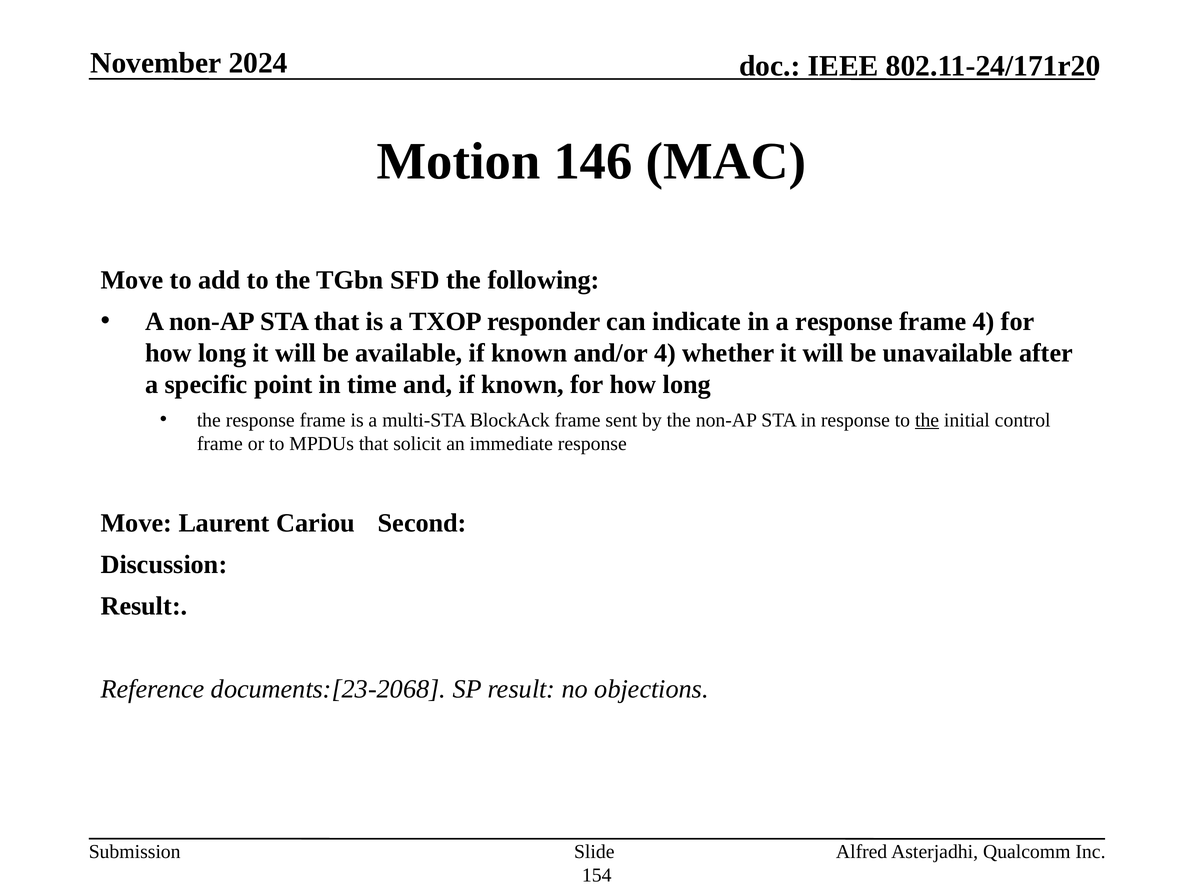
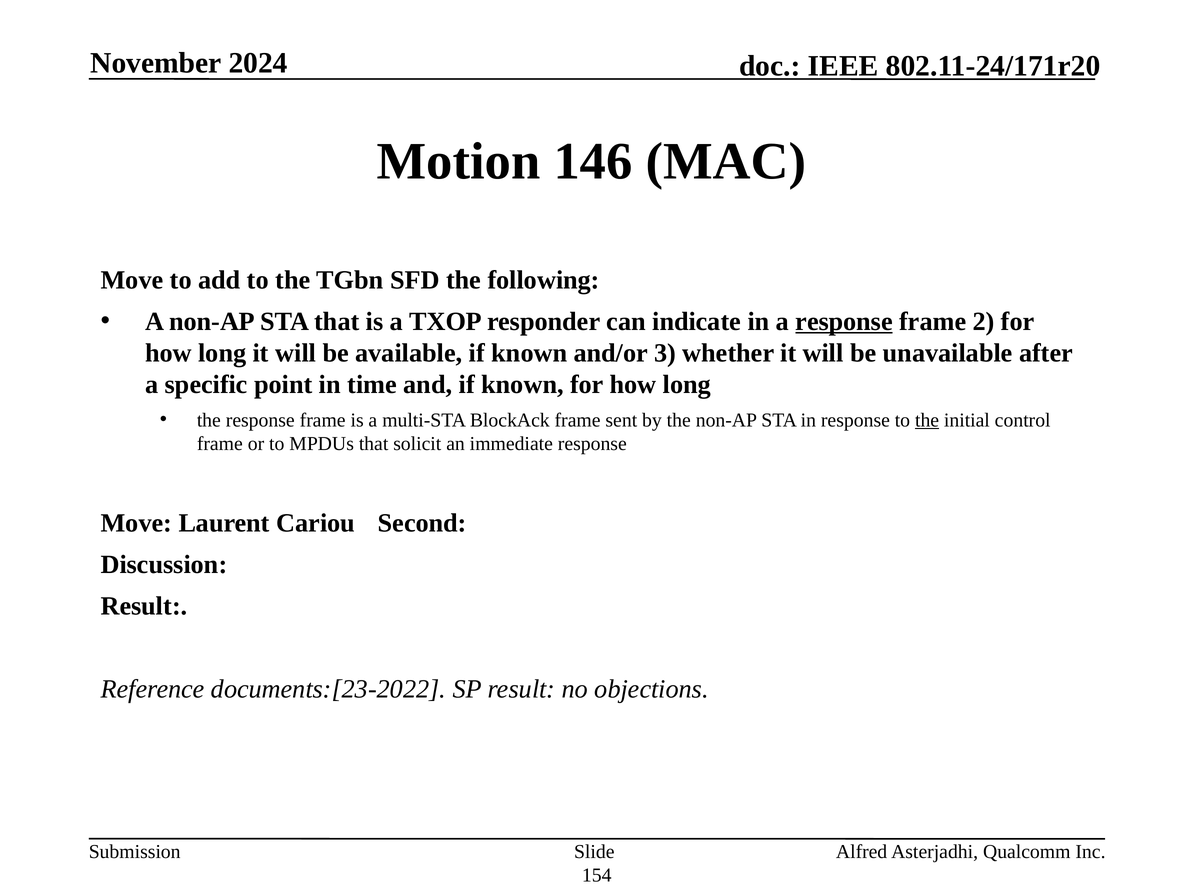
response at (844, 322) underline: none -> present
frame 4: 4 -> 2
and/or 4: 4 -> 3
documents:[23-2068: documents:[23-2068 -> documents:[23-2022
